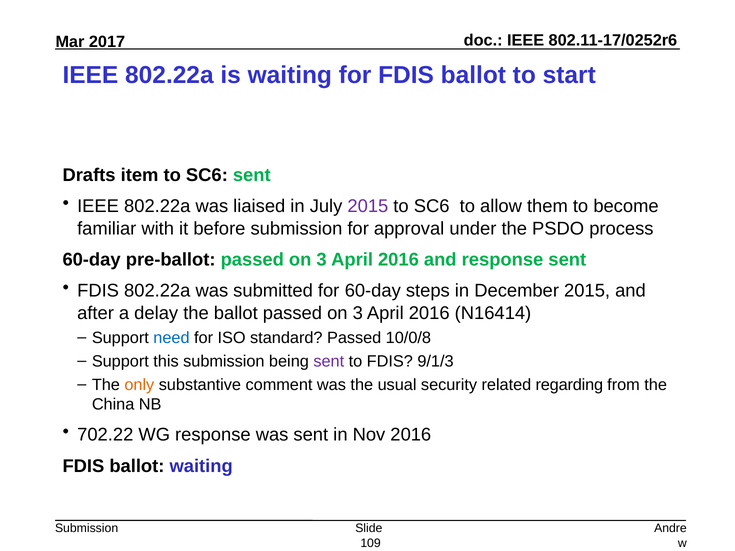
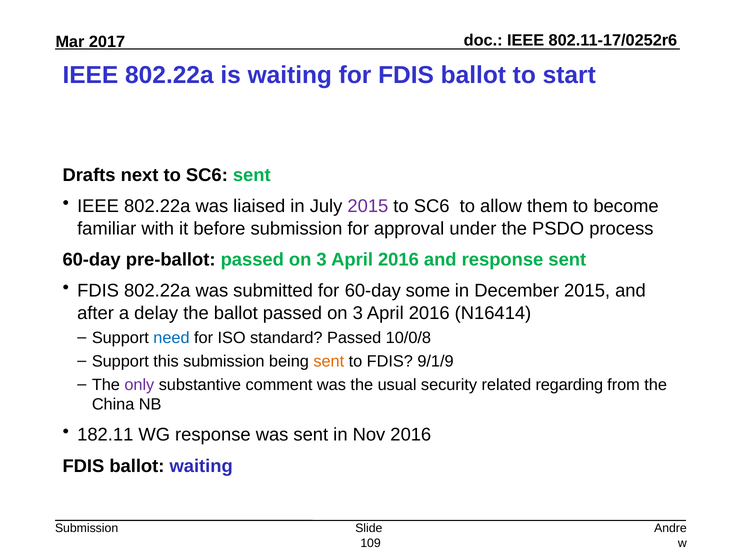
item: item -> next
steps: steps -> some
sent at (329, 362) colour: purple -> orange
9/1/3: 9/1/3 -> 9/1/9
only colour: orange -> purple
702.22: 702.22 -> 182.11
